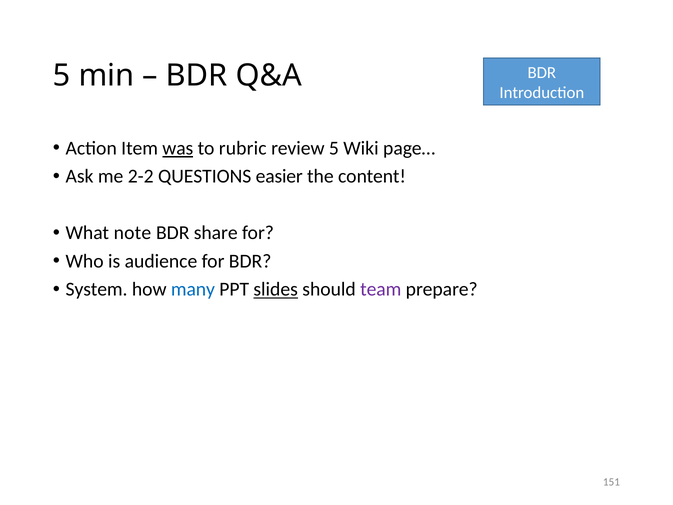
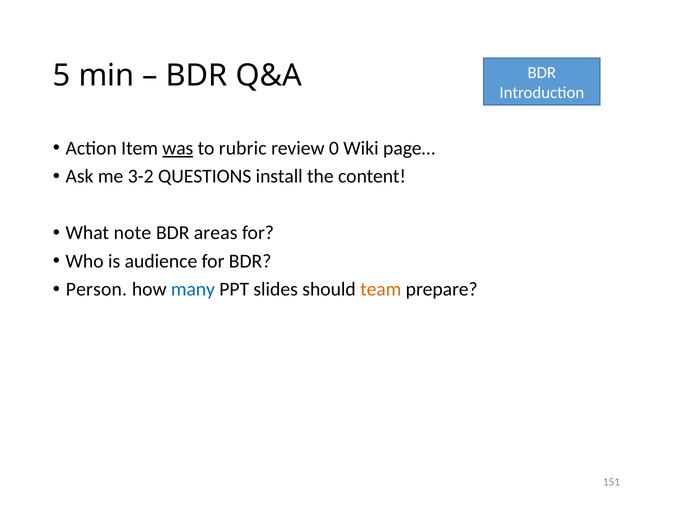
review 5: 5 -> 0
2-2: 2-2 -> 3-2
easier: easier -> install
share: share -> areas
System: System -> Person
slides underline: present -> none
team colour: purple -> orange
